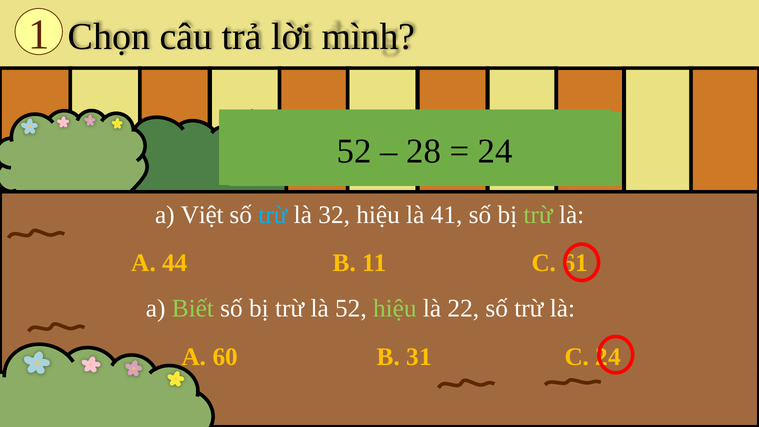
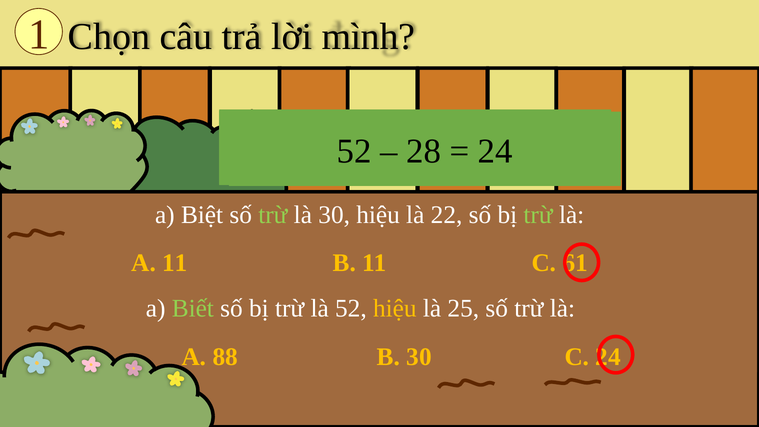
Việt: Việt -> Biệt
trừ at (273, 215) colour: light blue -> light green
là 32: 32 -> 30
41: 41 -> 22
A 44: 44 -> 11
hiệu at (395, 308) colour: light green -> yellow
là 22: 22 -> 25
60: 60 -> 88
B 31: 31 -> 30
